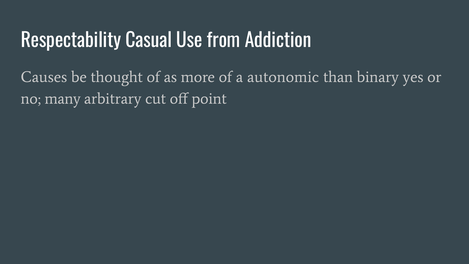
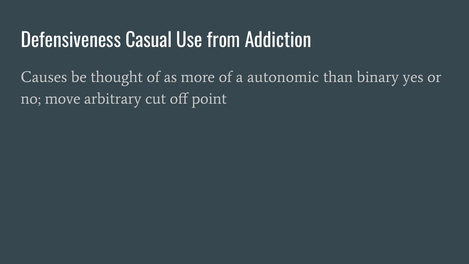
Respectability: Respectability -> Defensiveness
many: many -> move
